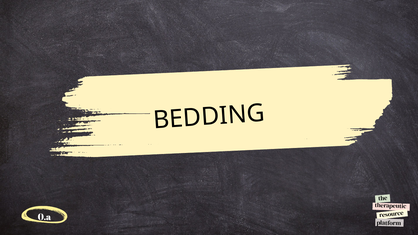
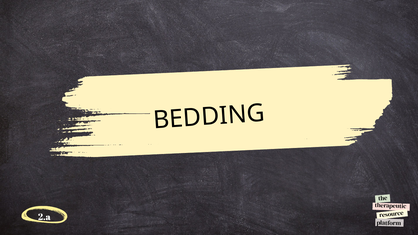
0.a: 0.a -> 2.a
